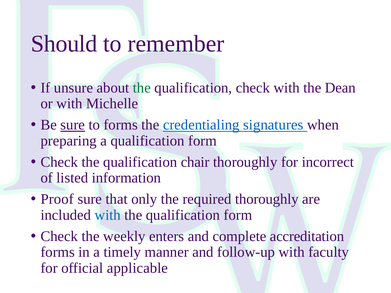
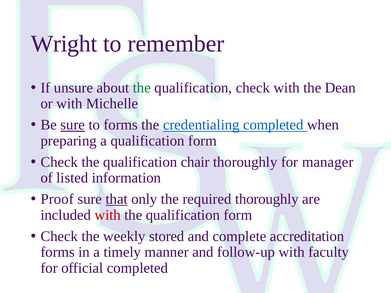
Should: Should -> Wright
credentialing signatures: signatures -> completed
incorrect: incorrect -> manager
that underline: none -> present
with at (108, 215) colour: blue -> red
enters: enters -> stored
official applicable: applicable -> completed
